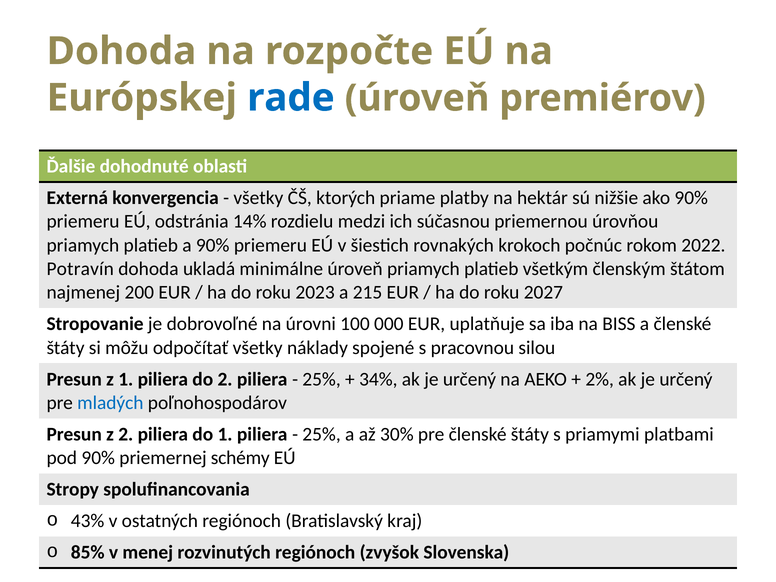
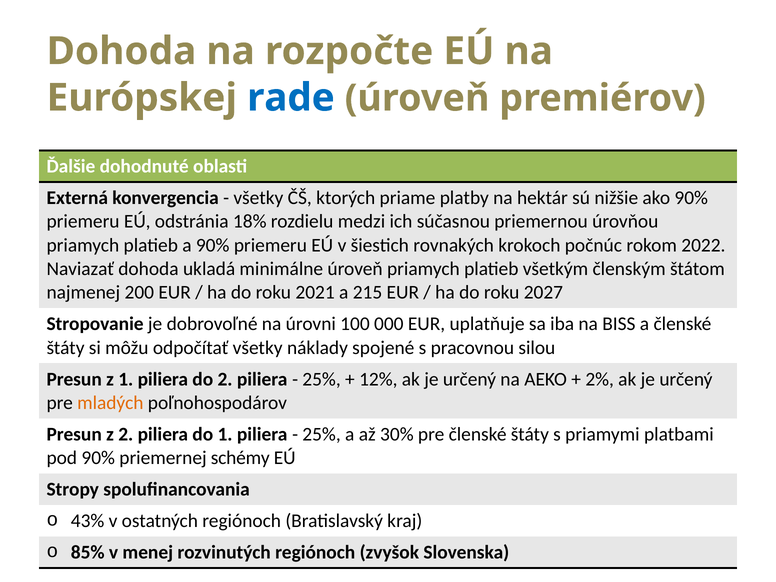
14%: 14% -> 18%
Potravín: Potravín -> Naviazať
2023: 2023 -> 2021
34%: 34% -> 12%
mladých colour: blue -> orange
